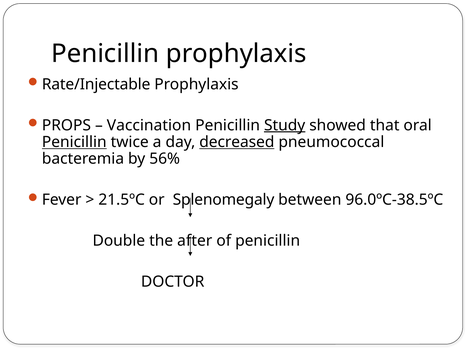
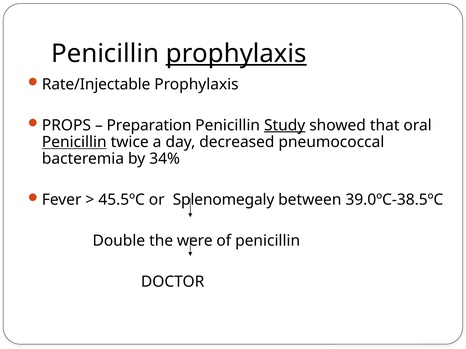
prophylaxis at (236, 54) underline: none -> present
Vaccination: Vaccination -> Preparation
decreased underline: present -> none
56%: 56% -> 34%
21.5ºC: 21.5ºC -> 45.5ºC
96.0ºC-38.5ºC: 96.0ºC-38.5ºC -> 39.0ºC-38.5ºC
after: after -> were
